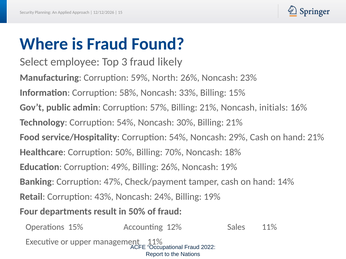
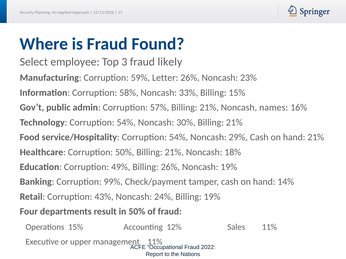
North: North -> Letter
initials: initials -> names
50% Billing 70%: 70% -> 21%
47%: 47% -> 99%
